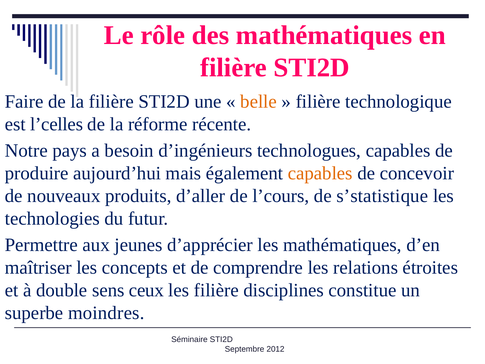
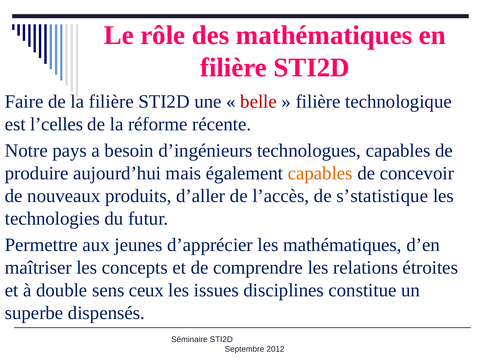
belle colour: orange -> red
l’cours: l’cours -> l’accès
les filière: filière -> issues
moindres: moindres -> dispensés
